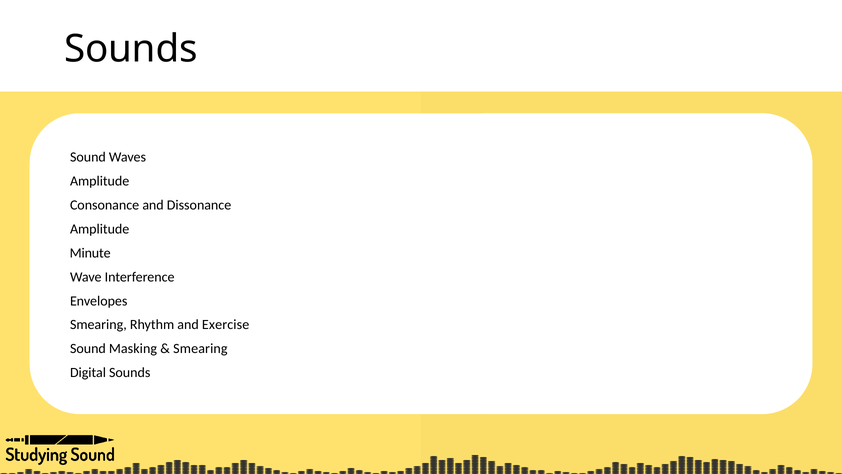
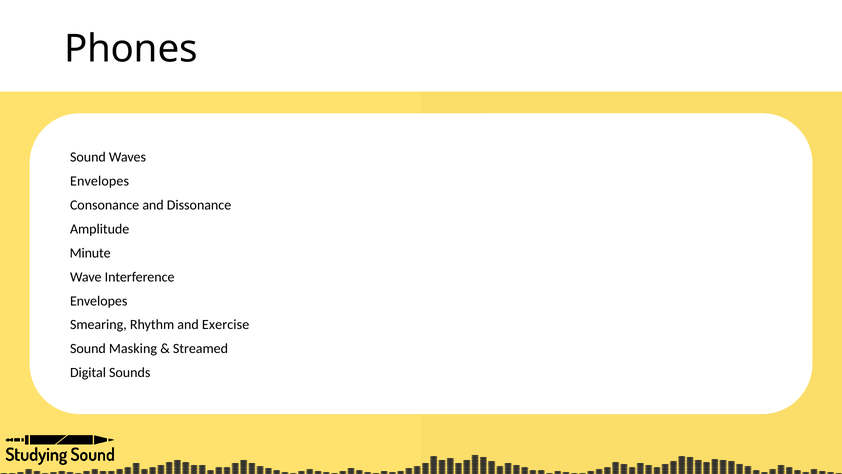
Sounds at (131, 49): Sounds -> Phones
Amplitude at (100, 181): Amplitude -> Envelopes
Smearing at (200, 348): Smearing -> Streamed
